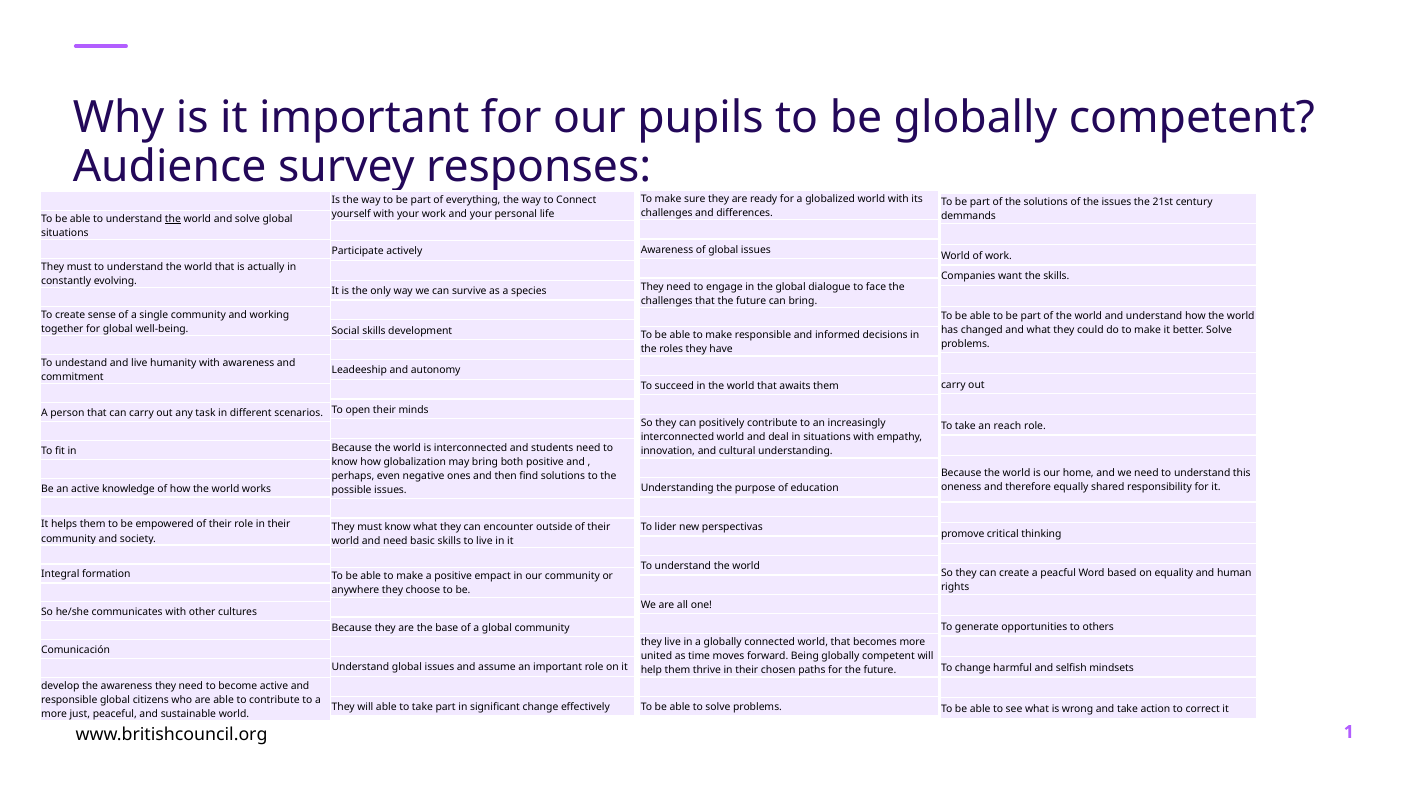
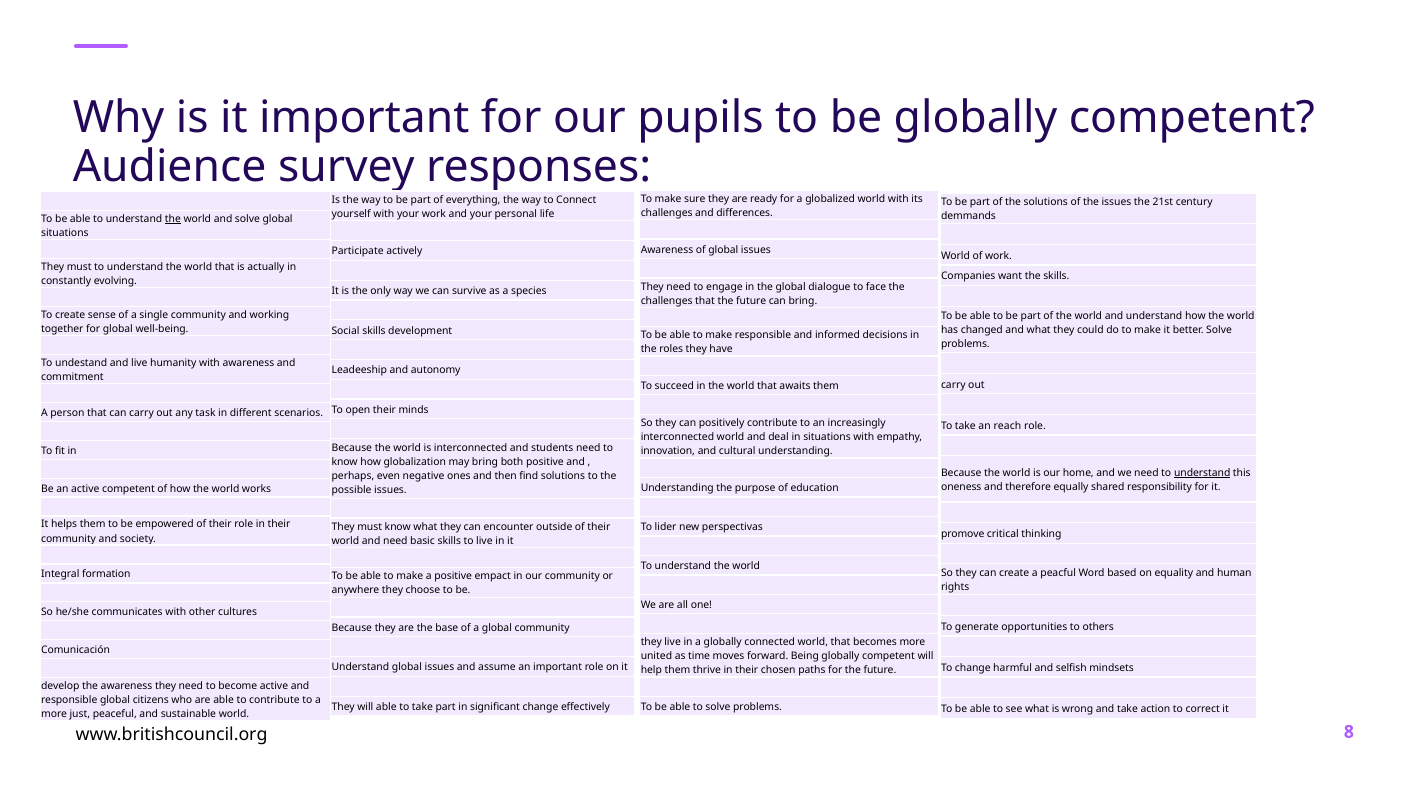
understand at (1202, 473) underline: none -> present
active knowledge: knowledge -> competent
1: 1 -> 8
